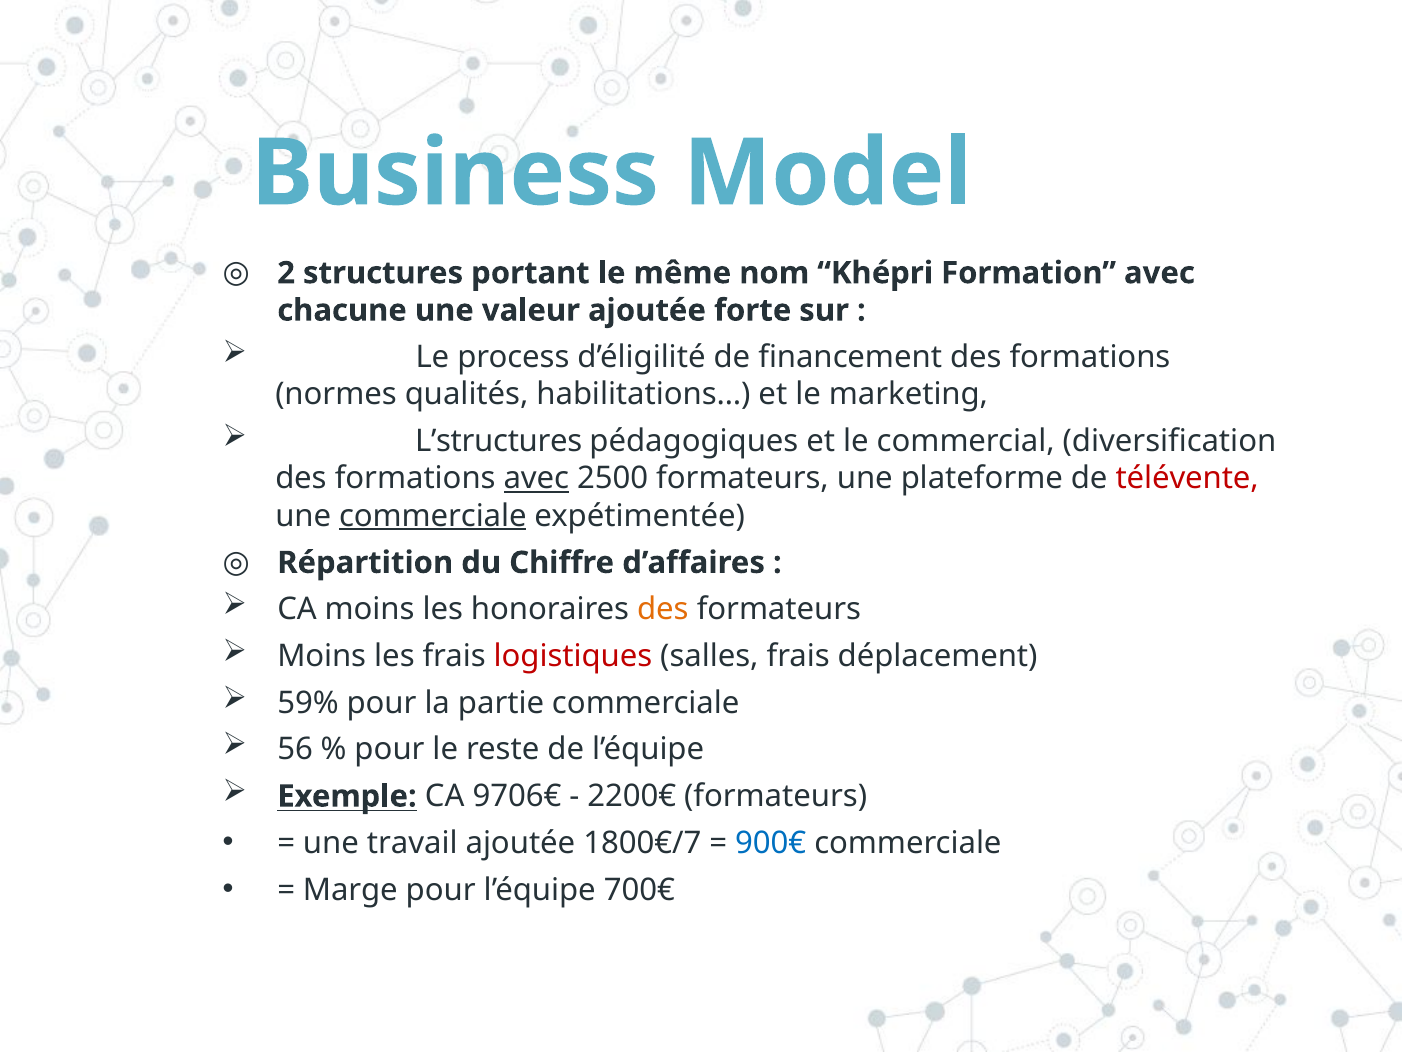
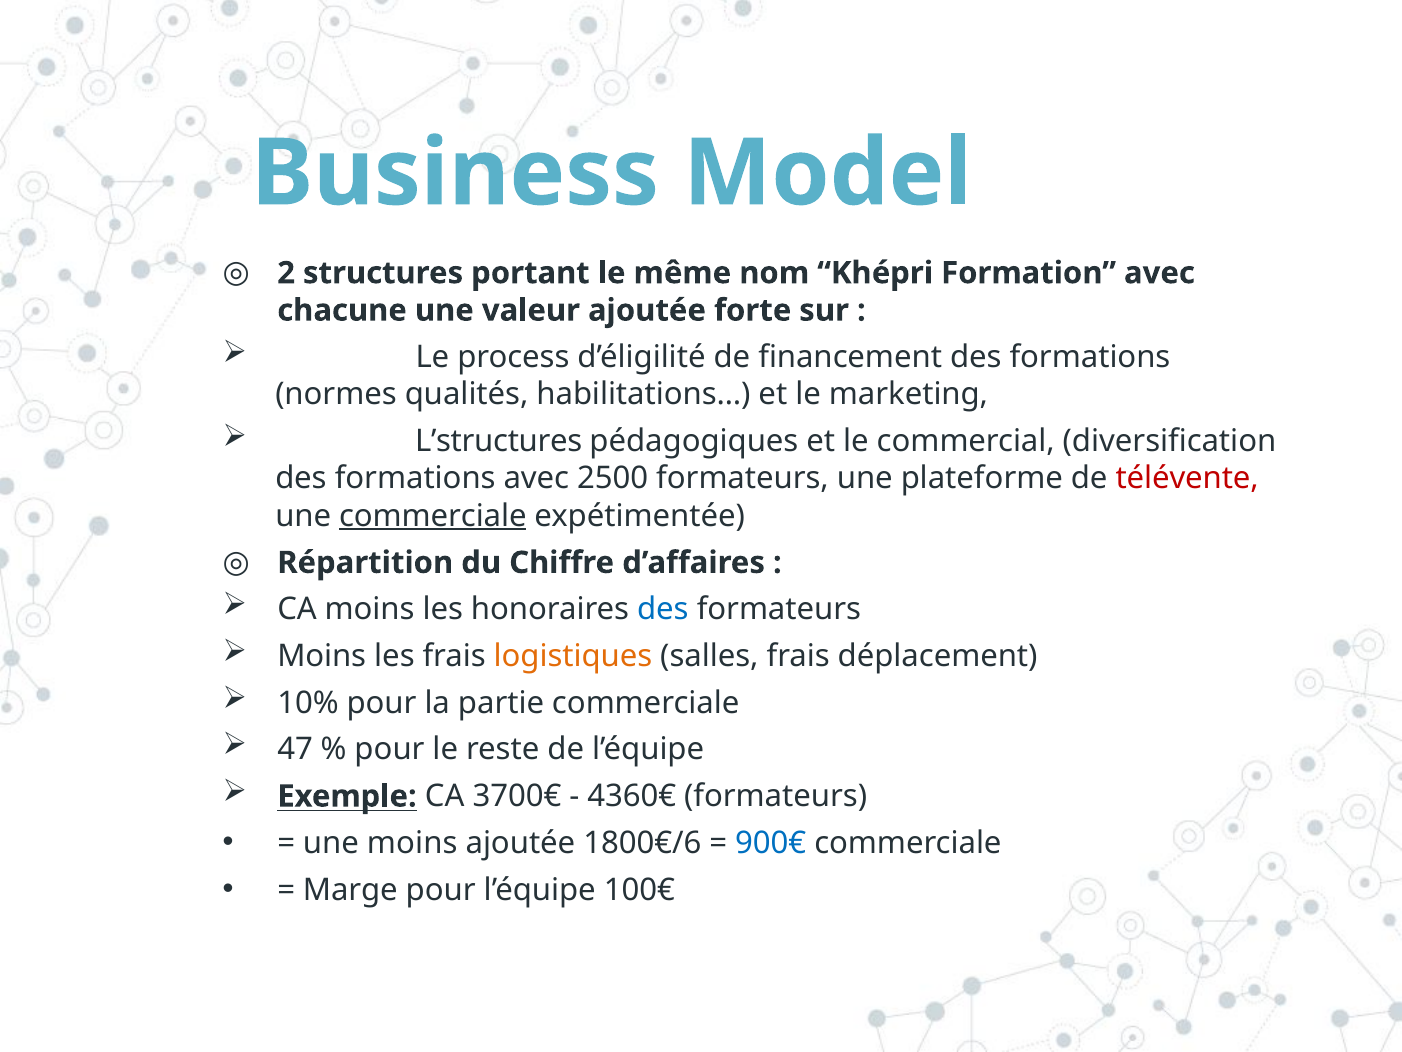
avec at (536, 478) underline: present -> none
des at (663, 609) colour: orange -> blue
logistiques colour: red -> orange
59%: 59% -> 10%
56: 56 -> 47
9706€: 9706€ -> 3700€
2200€: 2200€ -> 4360€
une travail: travail -> moins
1800€/7: 1800€/7 -> 1800€/6
700€: 700€ -> 100€
